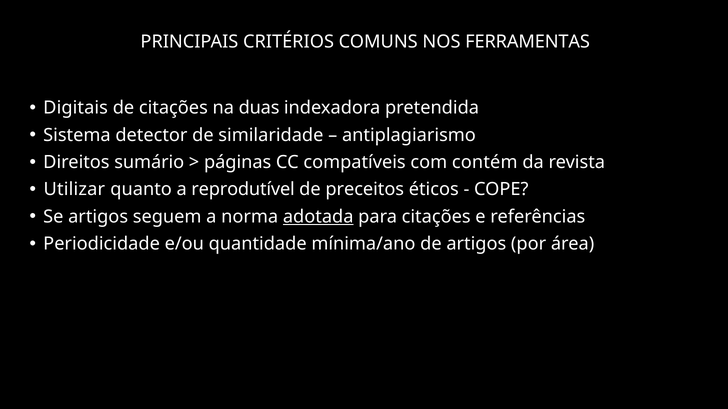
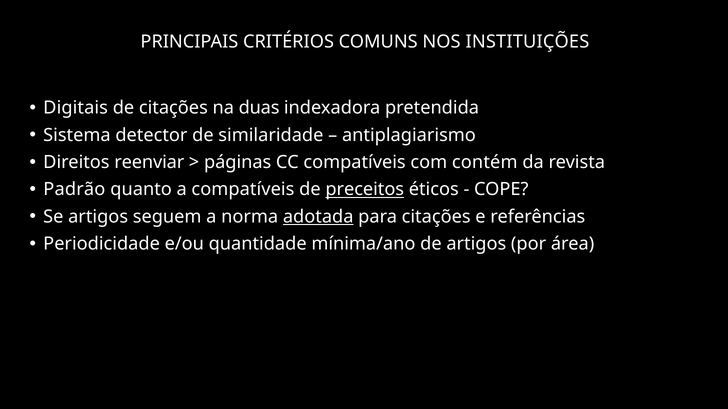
FERRAMENTAS: FERRAMENTAS -> INSTITUIÇÕES
sumário: sumário -> reenviar
Utilizar: Utilizar -> Padrão
a reprodutível: reprodutível -> compatíveis
preceitos underline: none -> present
